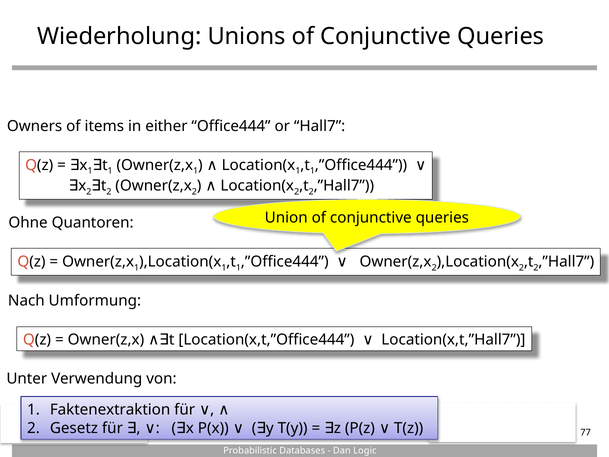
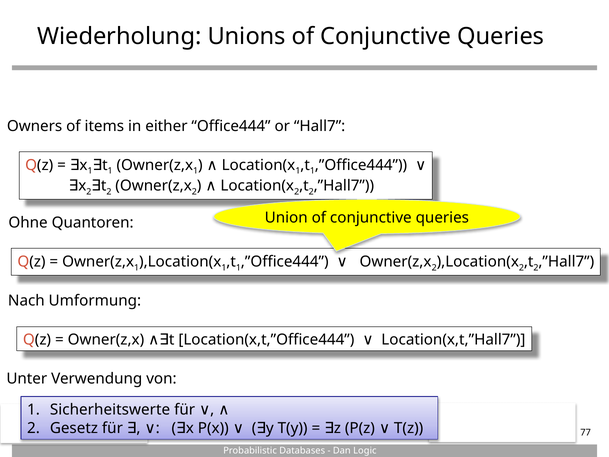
Faktenextraktion: Faktenextraktion -> Sicherheitswerte
